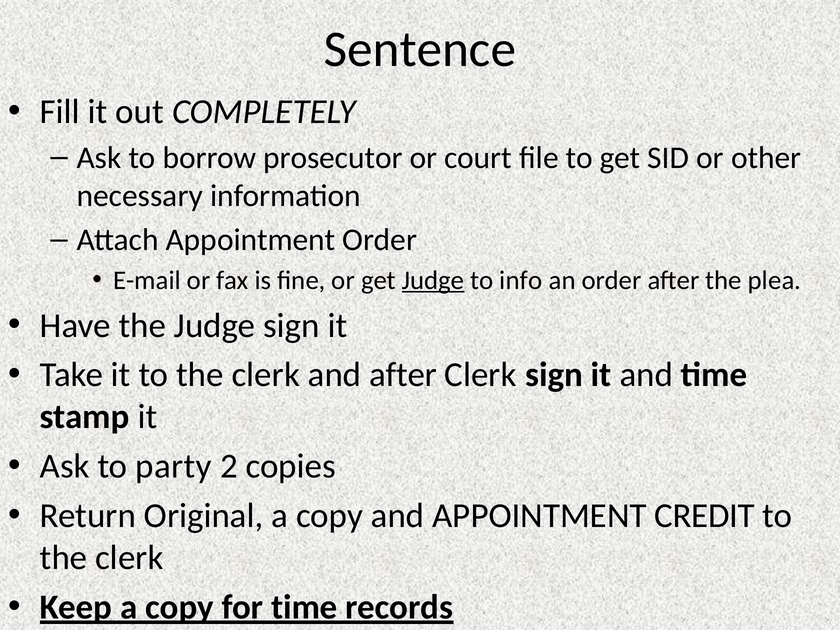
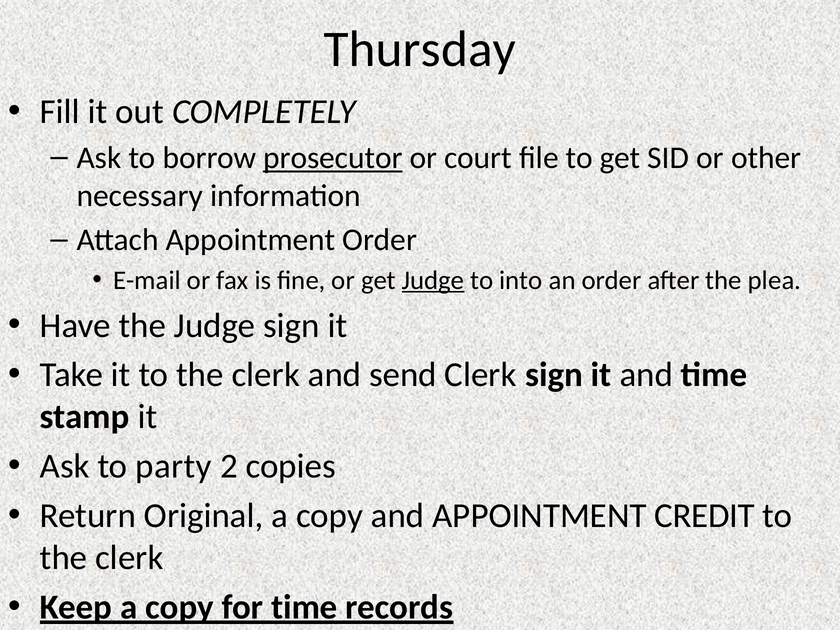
Sentence: Sentence -> Thursday
prosecutor underline: none -> present
info: info -> into
and after: after -> send
